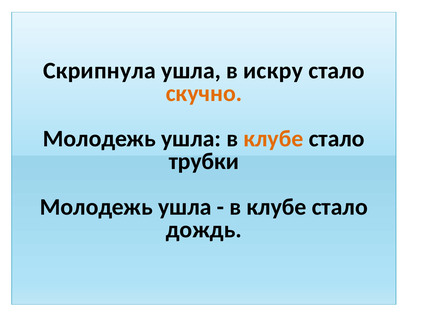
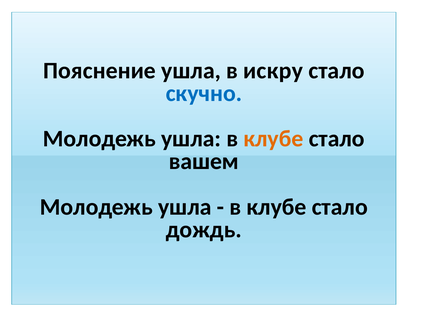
Скрипнула: Скрипнула -> Пояснение
скучно colour: orange -> blue
трубки: трубки -> вашем
